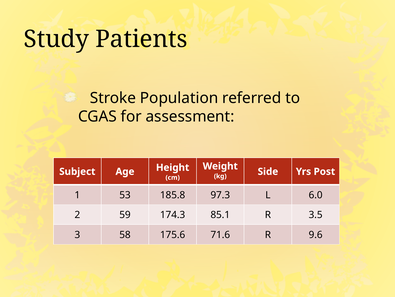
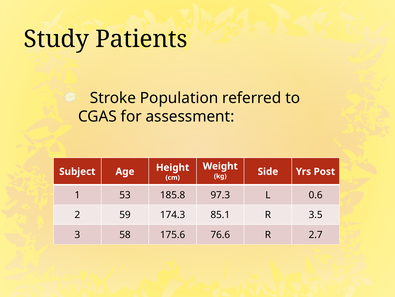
6.0: 6.0 -> 0.6
71.6: 71.6 -> 76.6
9.6: 9.6 -> 2.7
